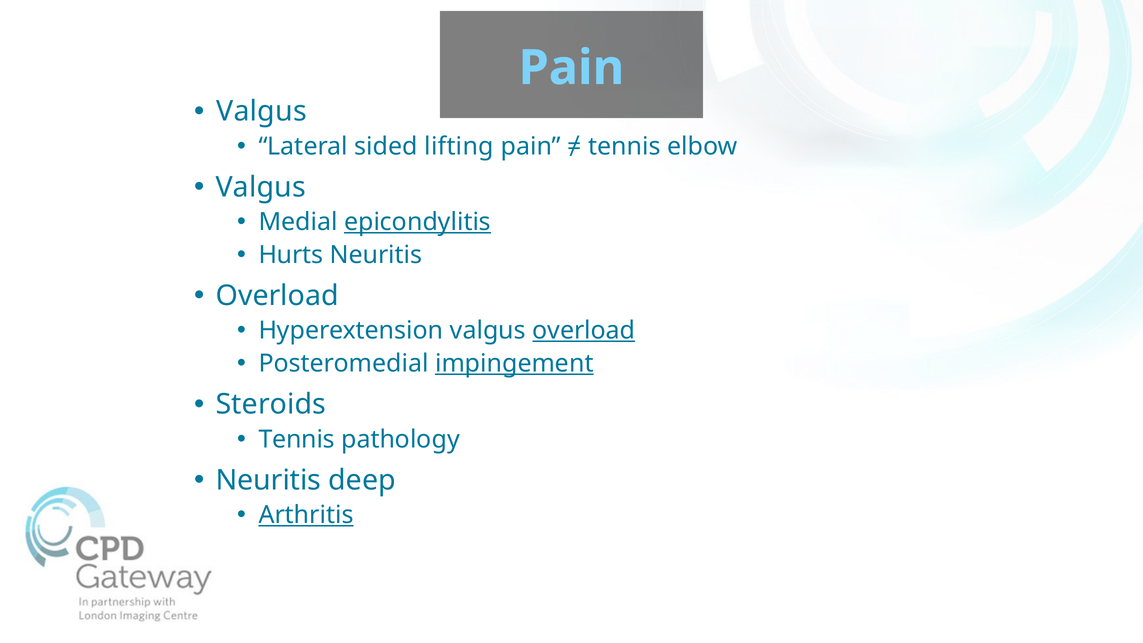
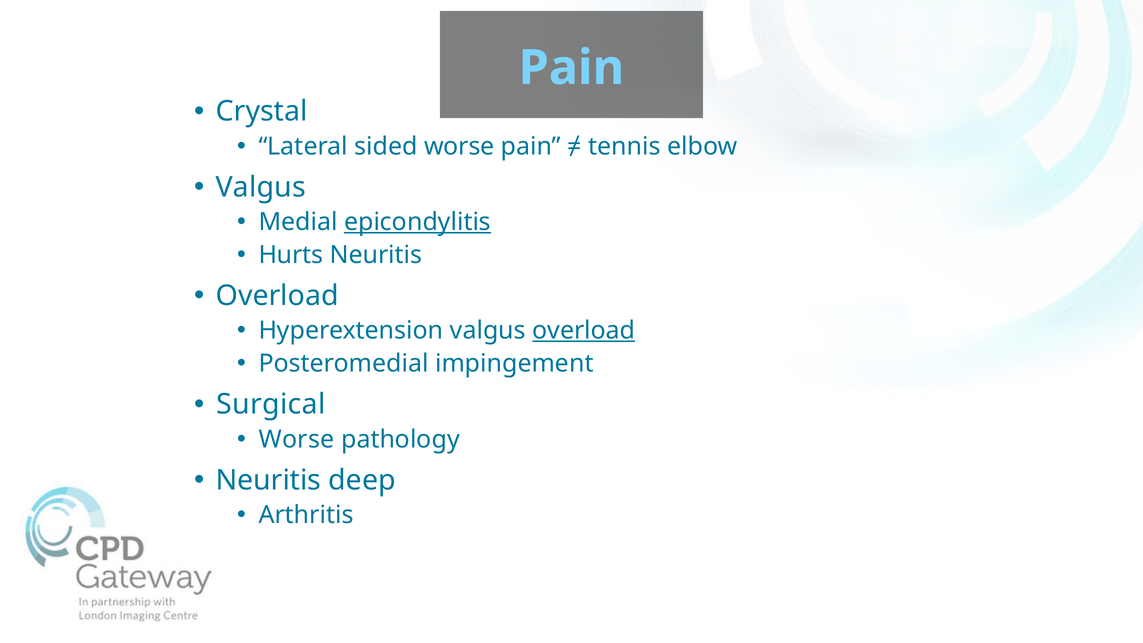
Valgus at (262, 111): Valgus -> Crystal
sided lifting: lifting -> worse
impingement underline: present -> none
Steroids: Steroids -> Surgical
Tennis at (297, 439): Tennis -> Worse
Arthritis underline: present -> none
